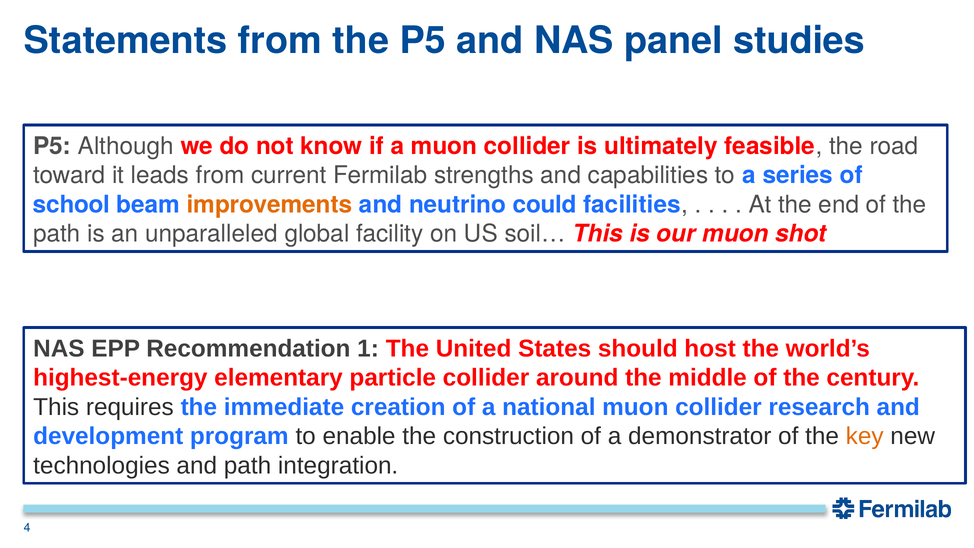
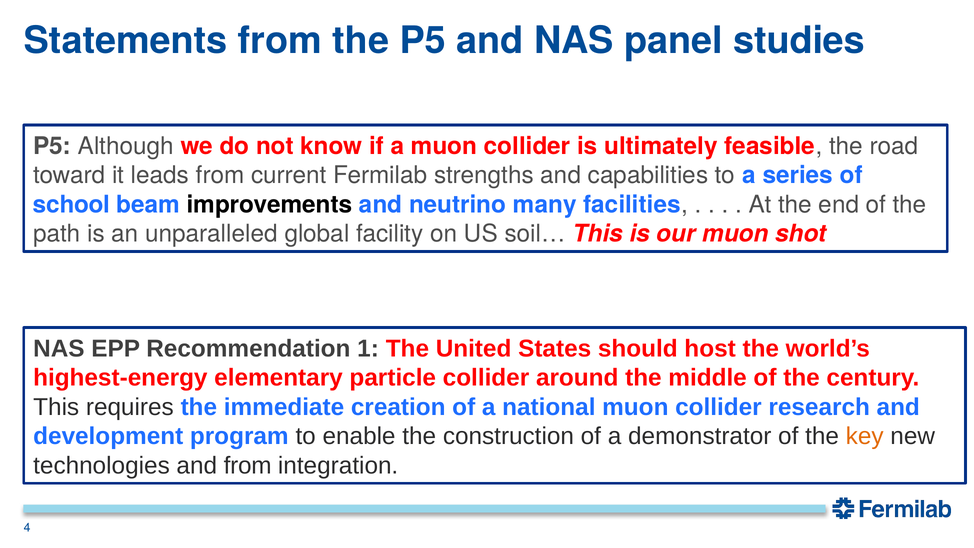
improvements colour: orange -> black
could: could -> many
and path: path -> from
